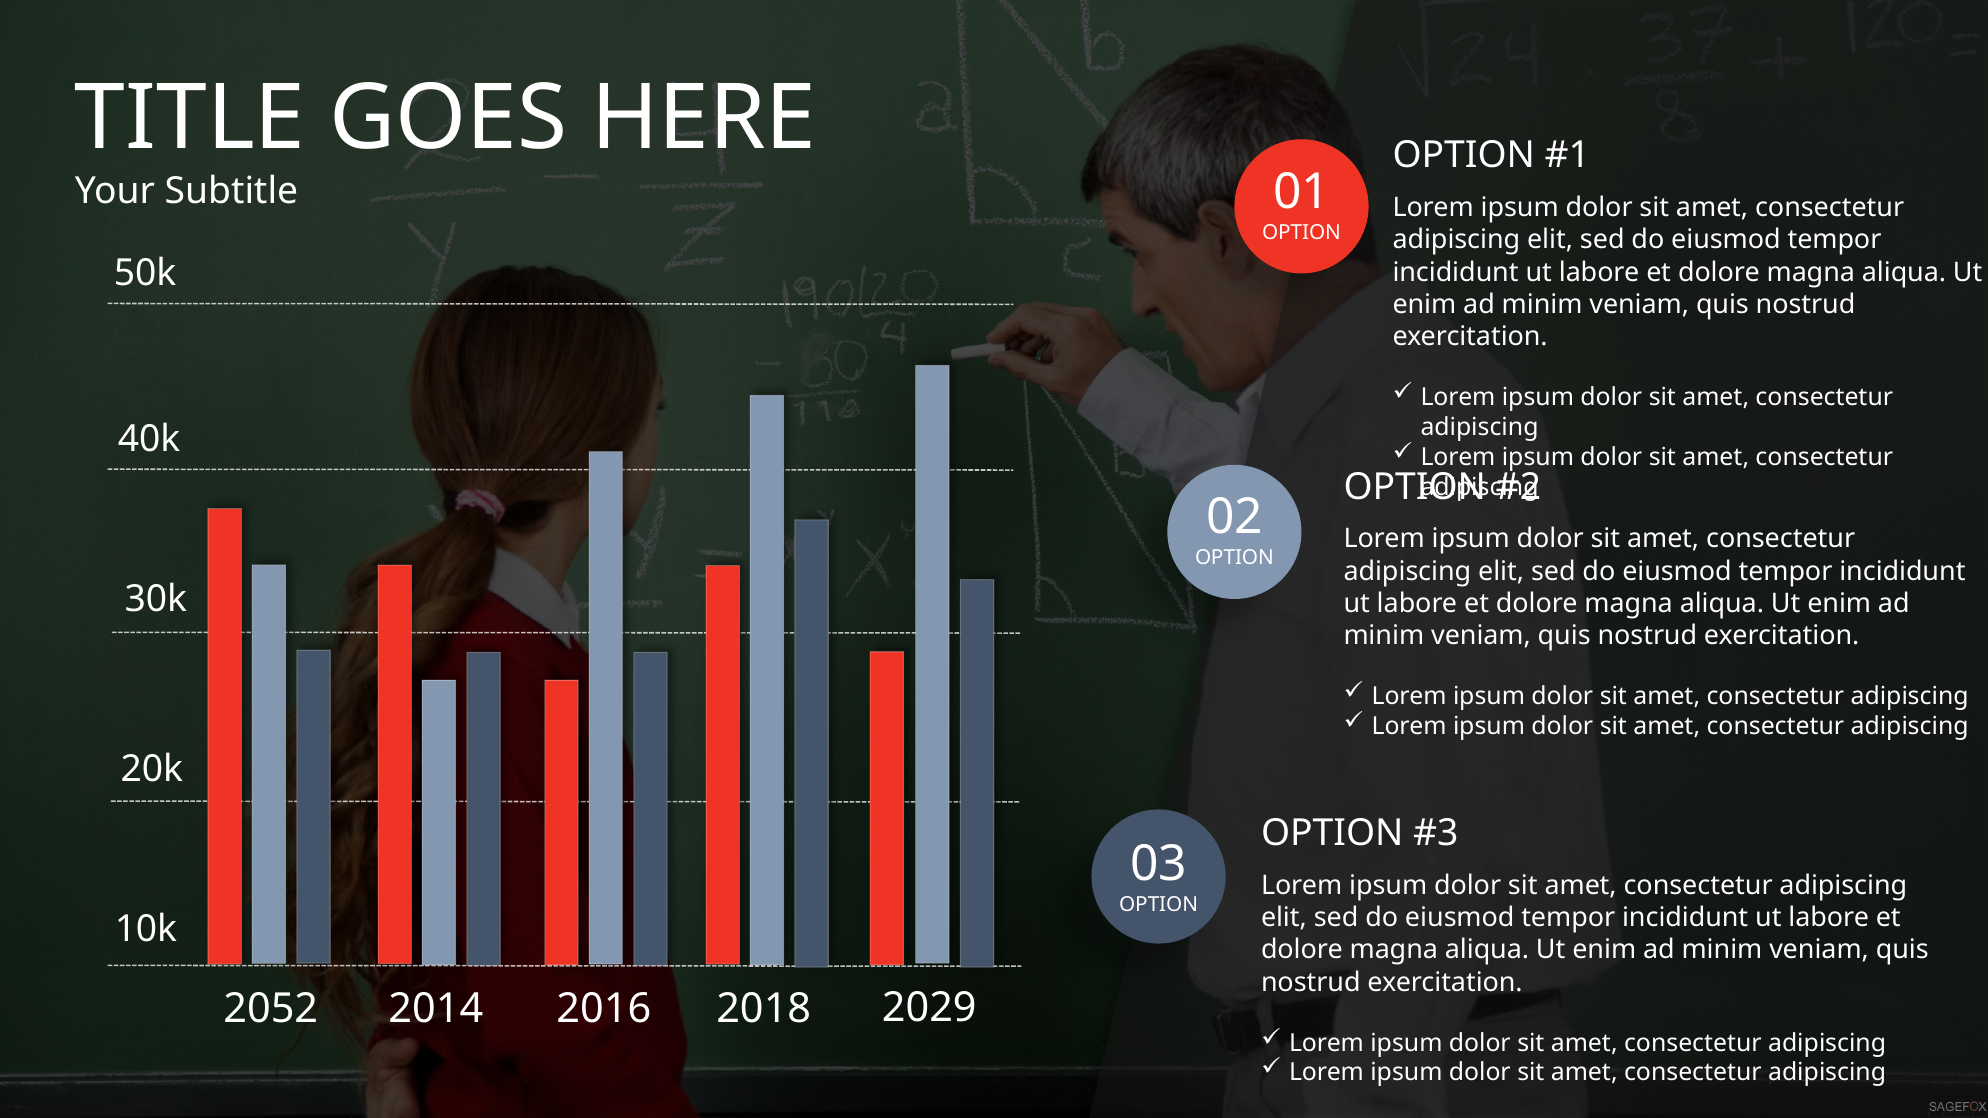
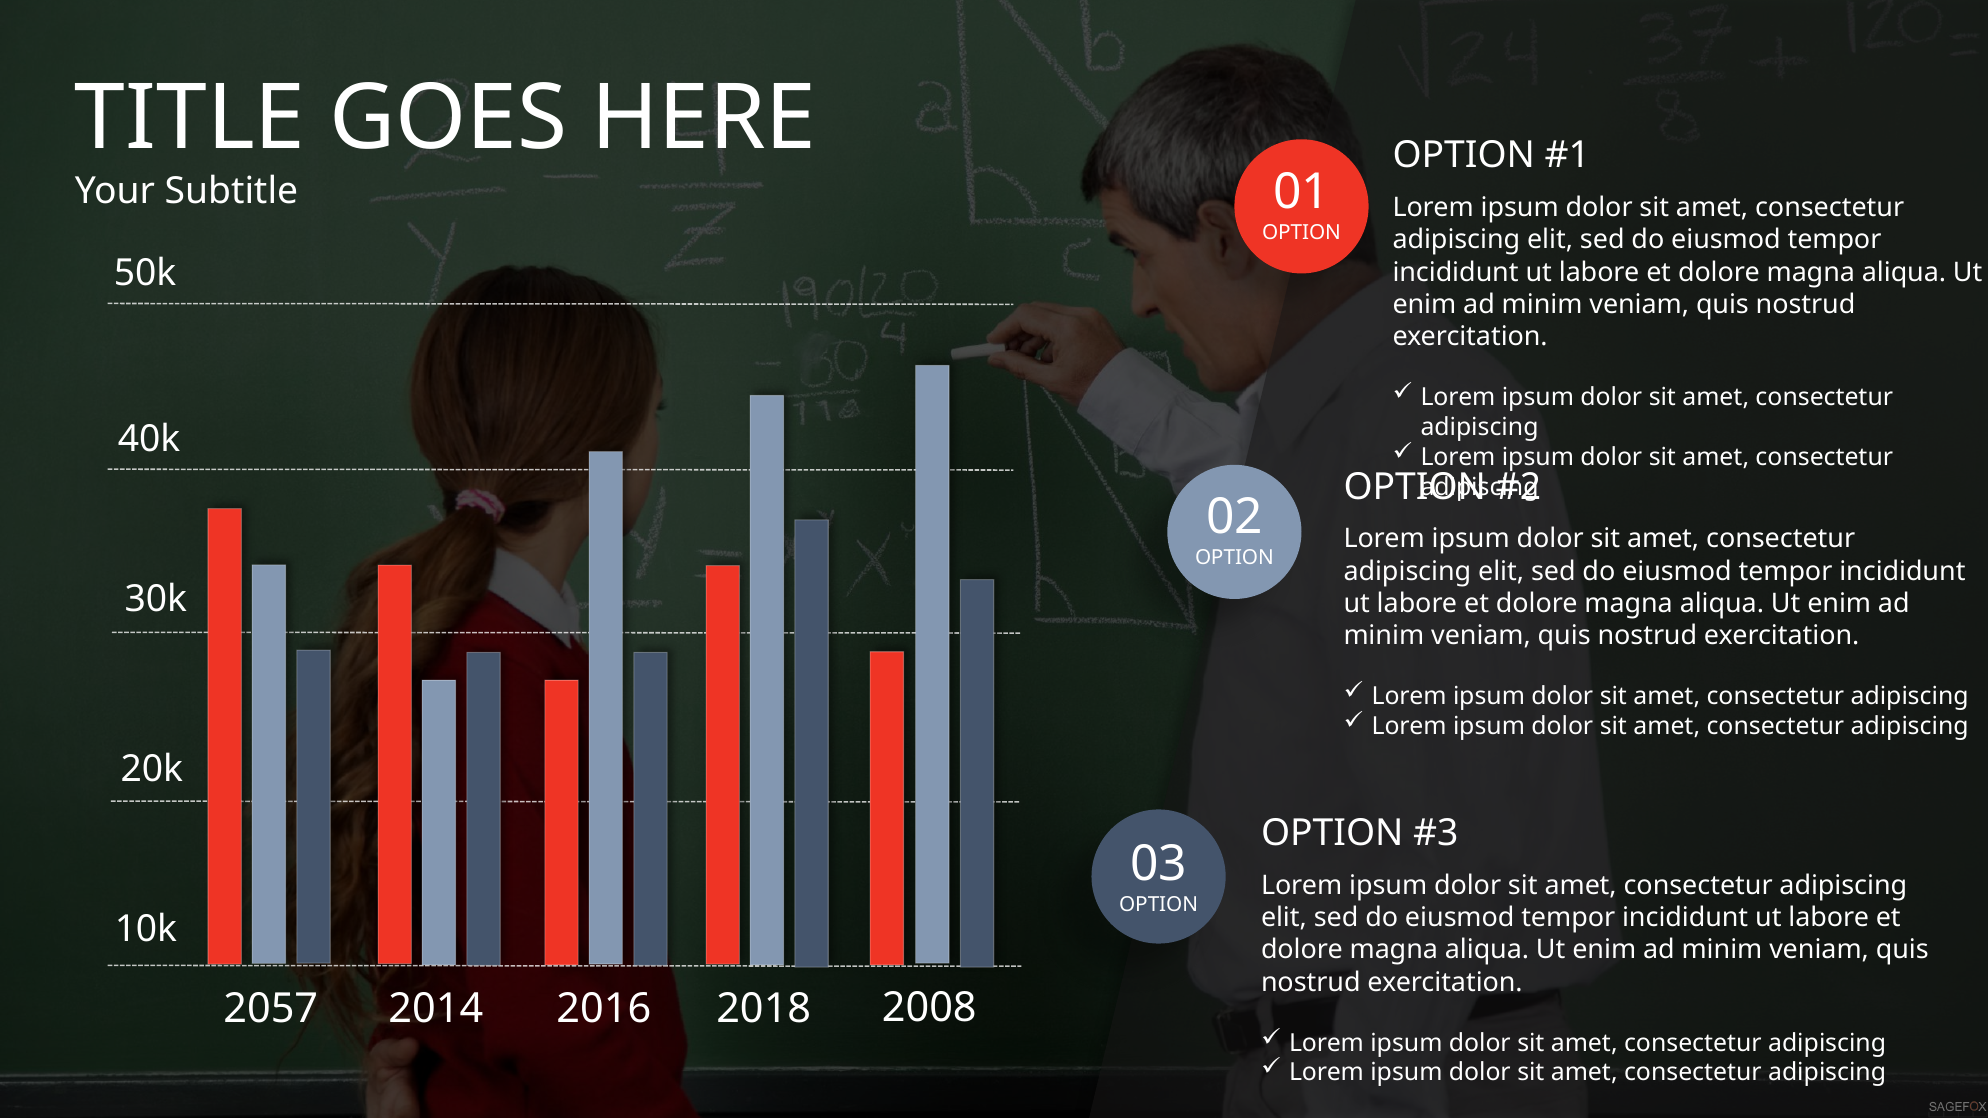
2052: 2052 -> 2057
2029: 2029 -> 2008
